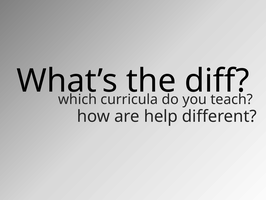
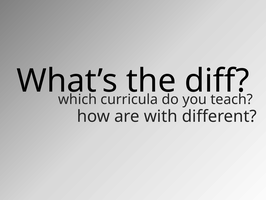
help: help -> with
